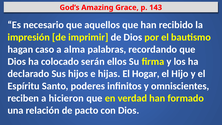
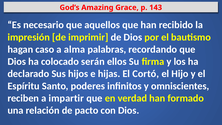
Hogar: Hogar -> Cortó
hicieron: hicieron -> impartir
